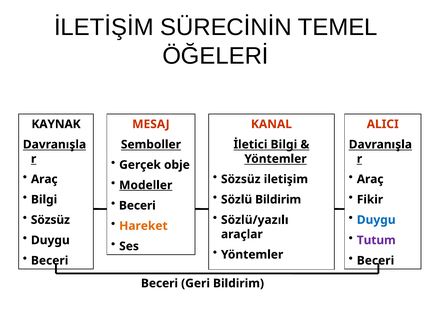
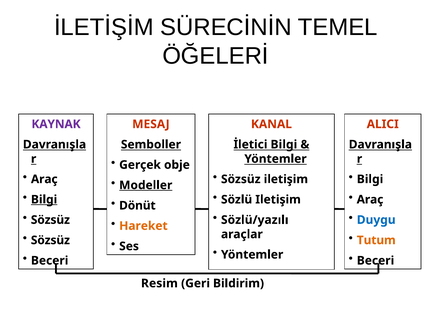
KAYNAK colour: black -> purple
Araç at (370, 179): Araç -> Bilgi
Bilgi at (44, 200) underline: none -> present
Sözlü Bildirim: Bildirim -> Iletişim
Fikir at (370, 200): Fikir -> Araç
Beceri at (137, 206): Beceri -> Dönüt
Duygu at (50, 240): Duygu -> Sözsüz
Tutum colour: purple -> orange
Beceri at (159, 284): Beceri -> Resim
